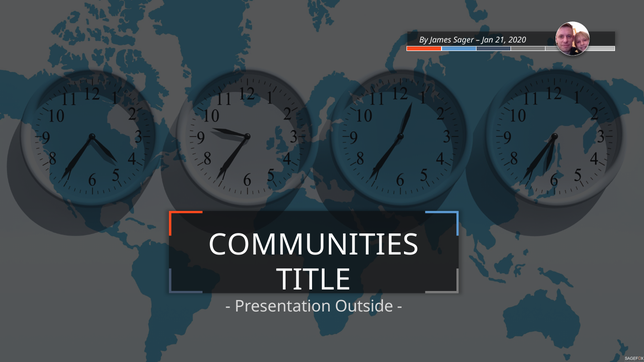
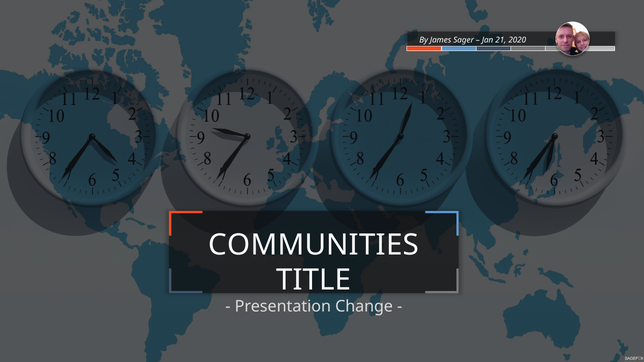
Outside: Outside -> Change
